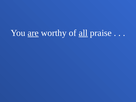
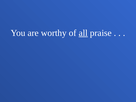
are underline: present -> none
